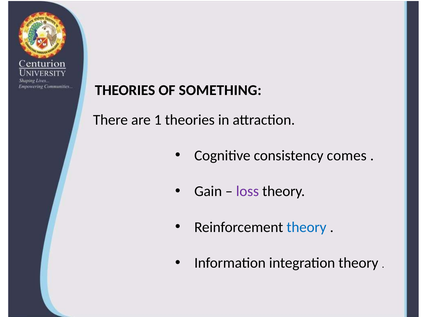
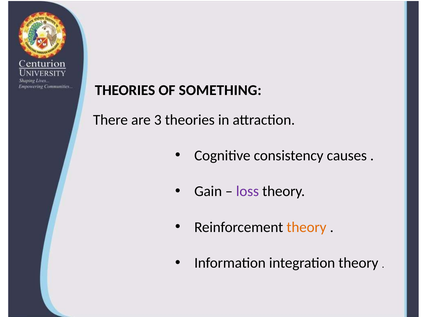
1: 1 -> 3
comes: comes -> causes
theory at (307, 227) colour: blue -> orange
